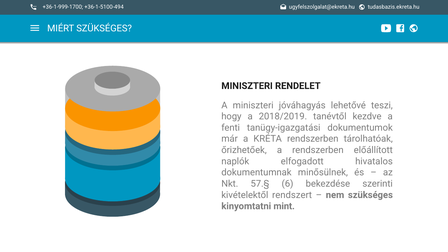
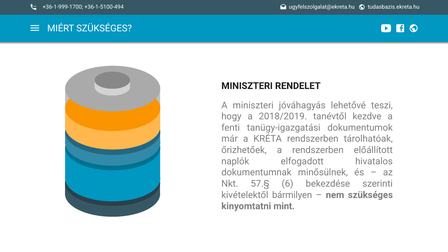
rendszert: rendszert -> bármilyen
